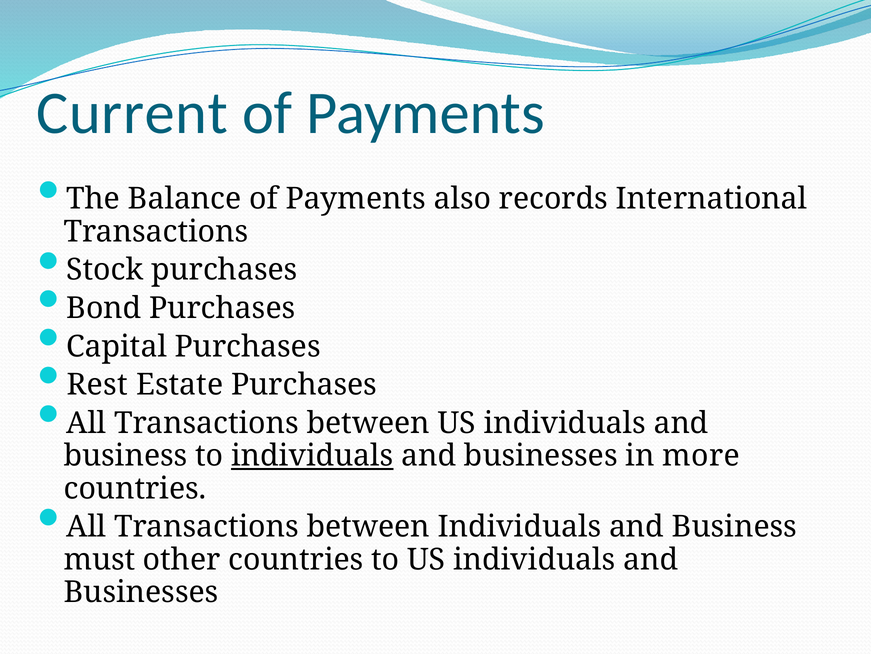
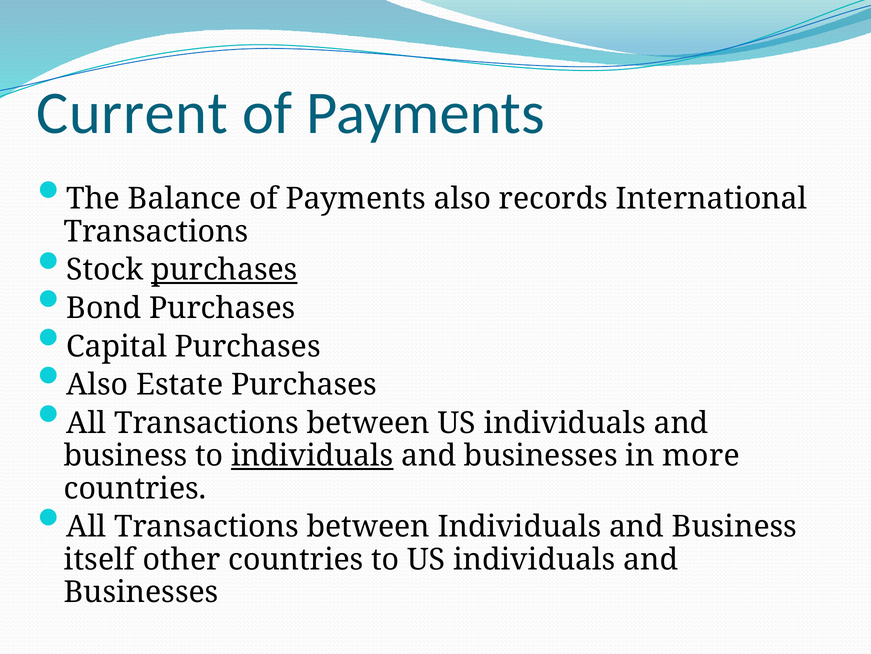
purchases at (224, 270) underline: none -> present
Rest at (97, 384): Rest -> Also
must: must -> itself
